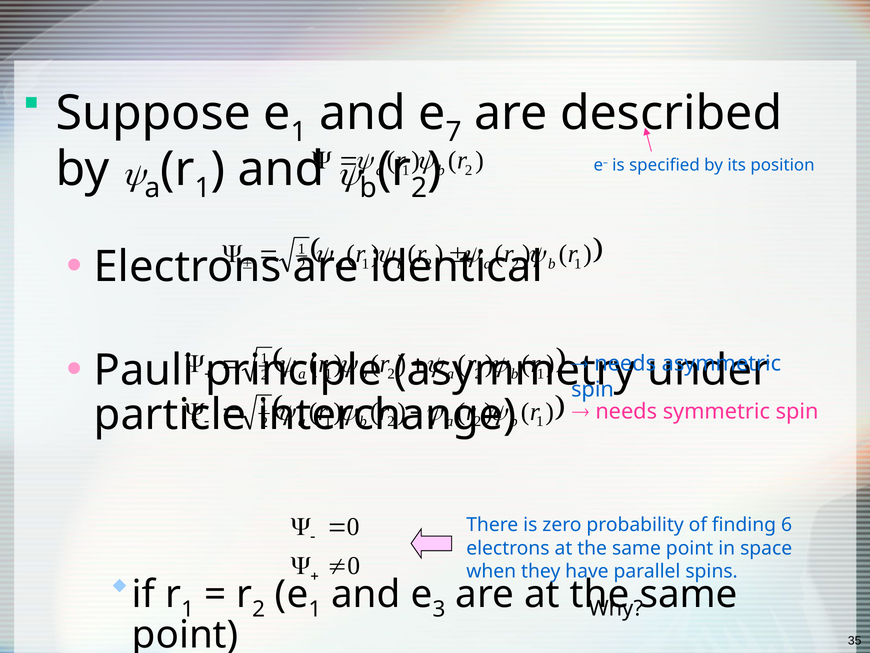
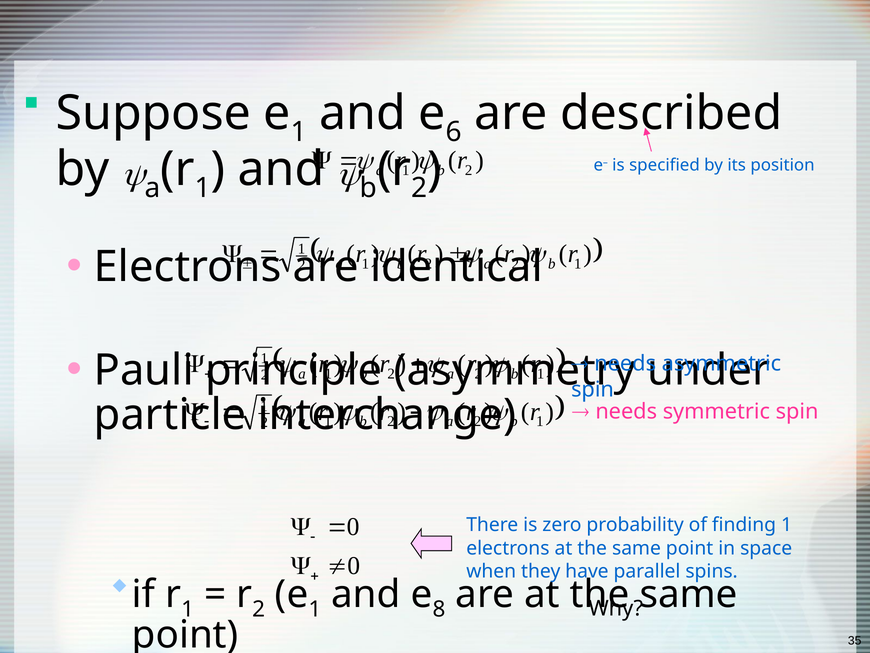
7: 7 -> 6
finding 6: 6 -> 1
3: 3 -> 8
